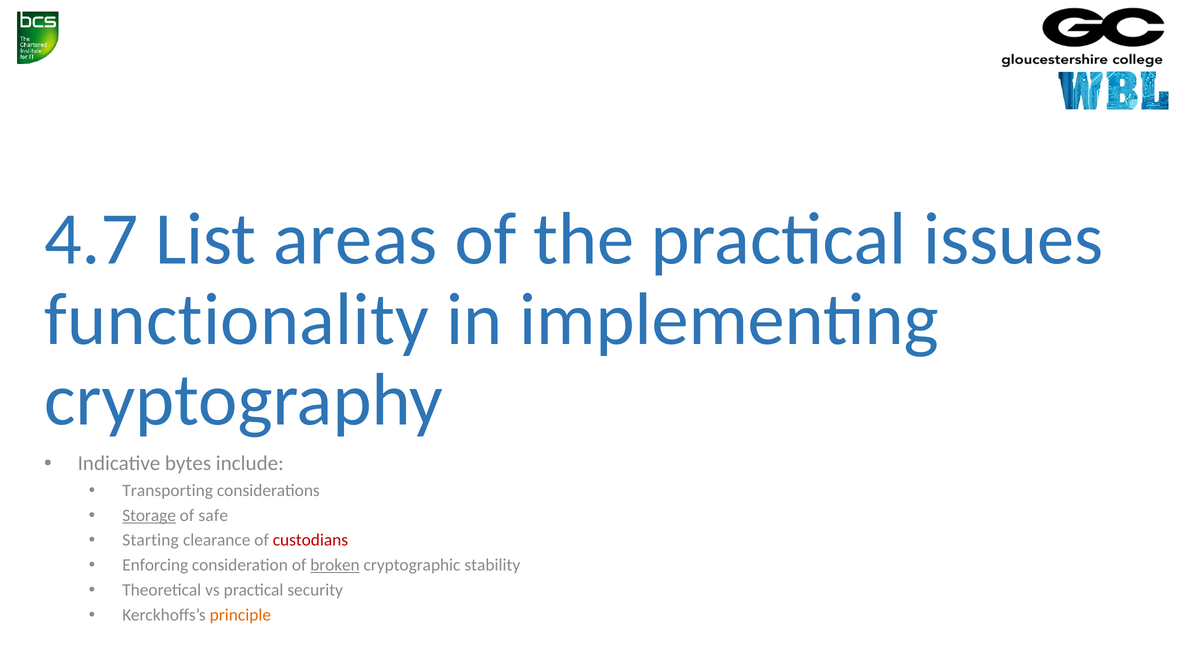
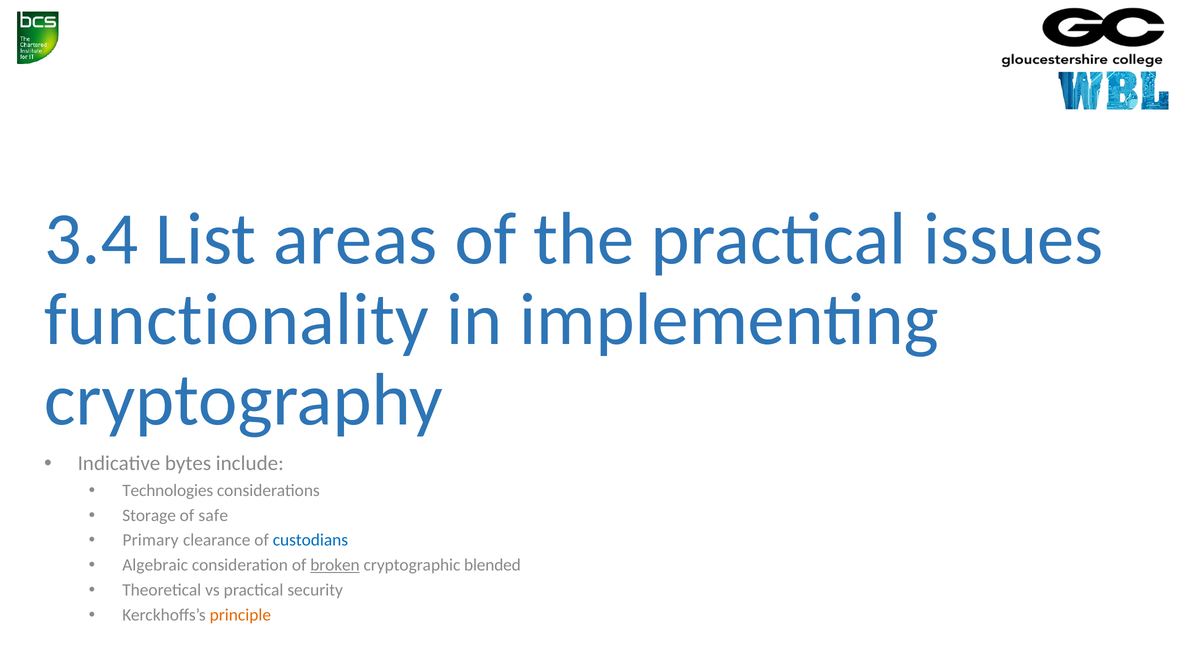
4.7: 4.7 -> 3.4
Transporting: Transporting -> Technologies
Storage underline: present -> none
Starting: Starting -> Primary
custodians colour: red -> blue
Enforcing: Enforcing -> Algebraic
stability: stability -> blended
